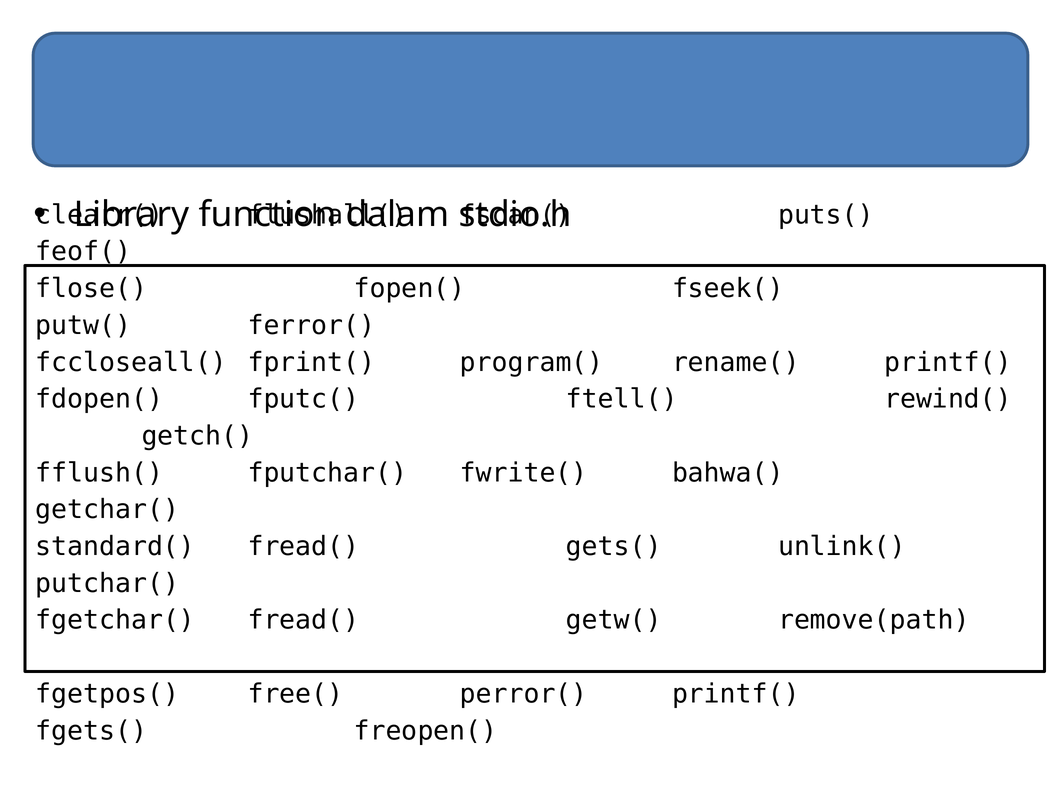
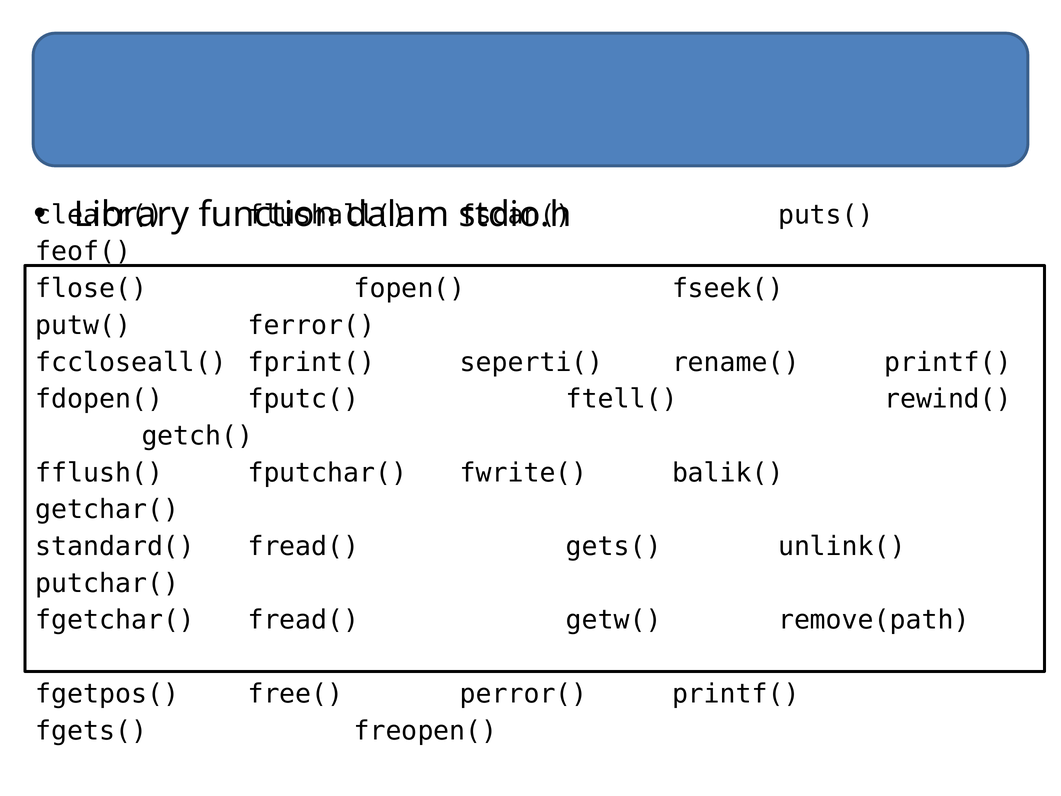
program(: program( -> seperti(
bahwa(: bahwa( -> balik(
